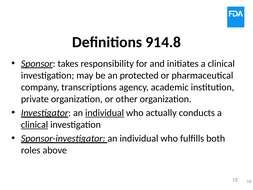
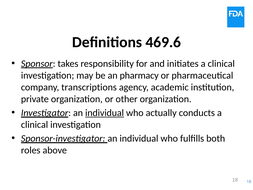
914.8: 914.8 -> 469.6
protected: protected -> pharmacy
clinical at (35, 125) underline: present -> none
